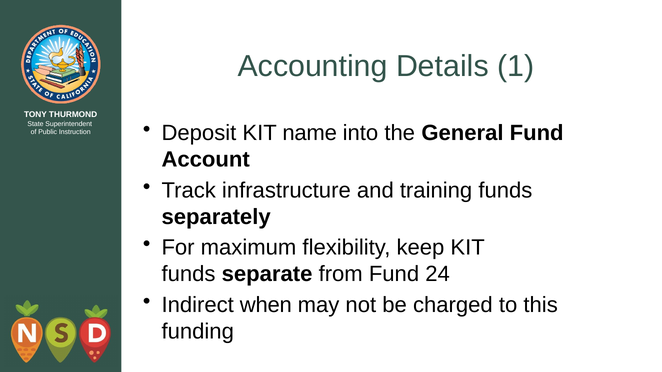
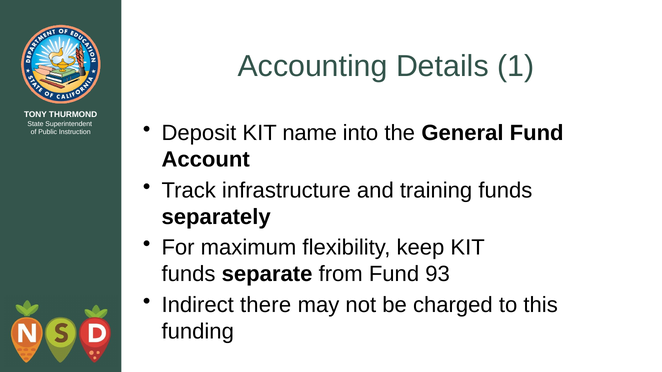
24: 24 -> 93
when: when -> there
